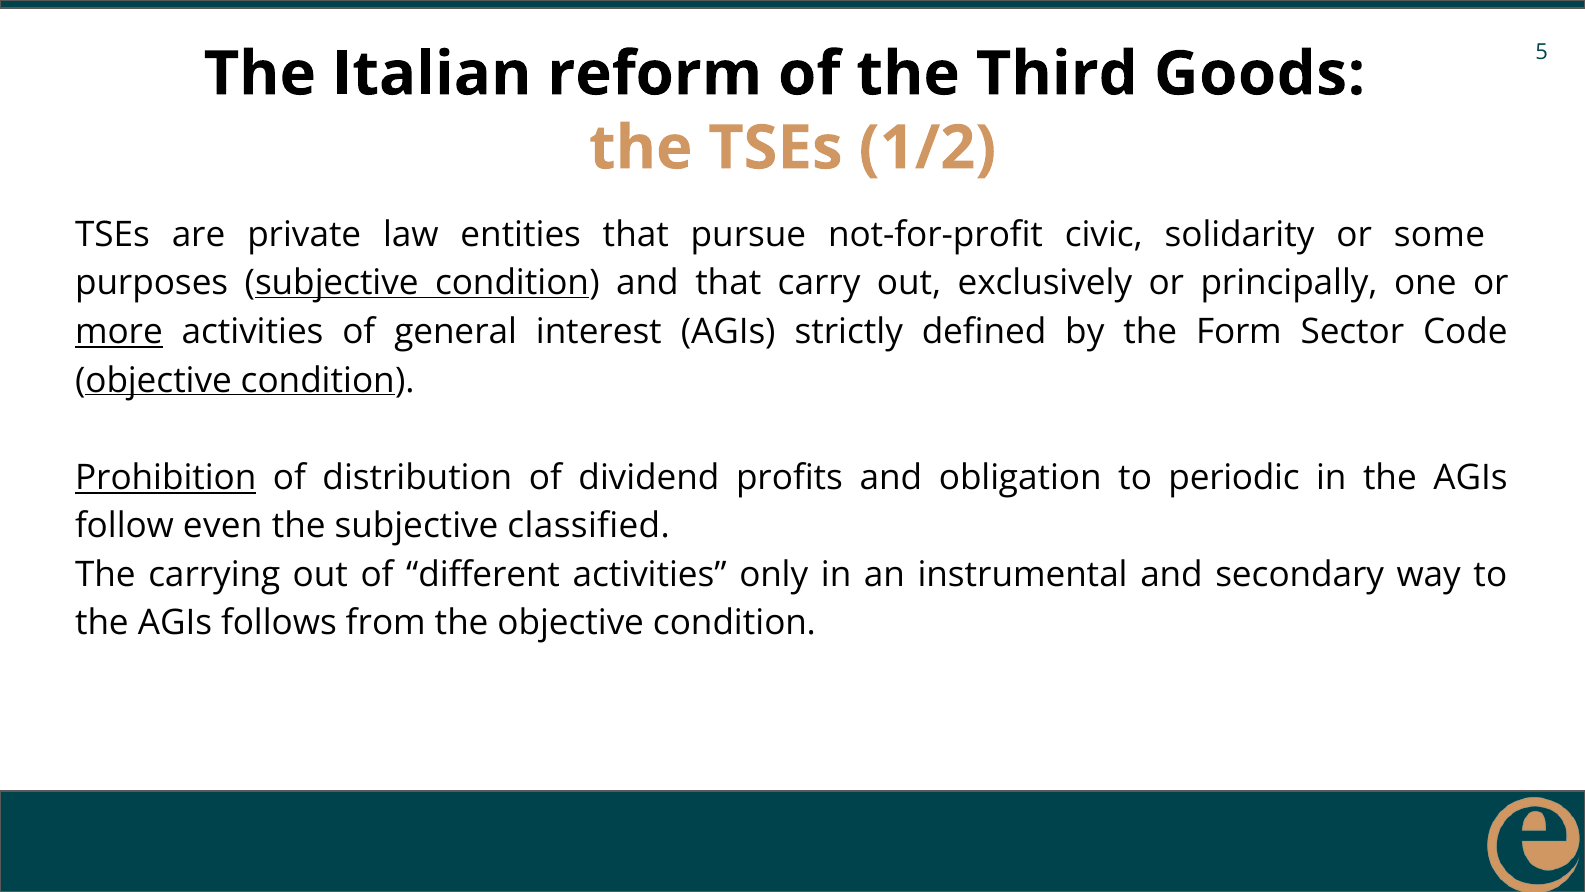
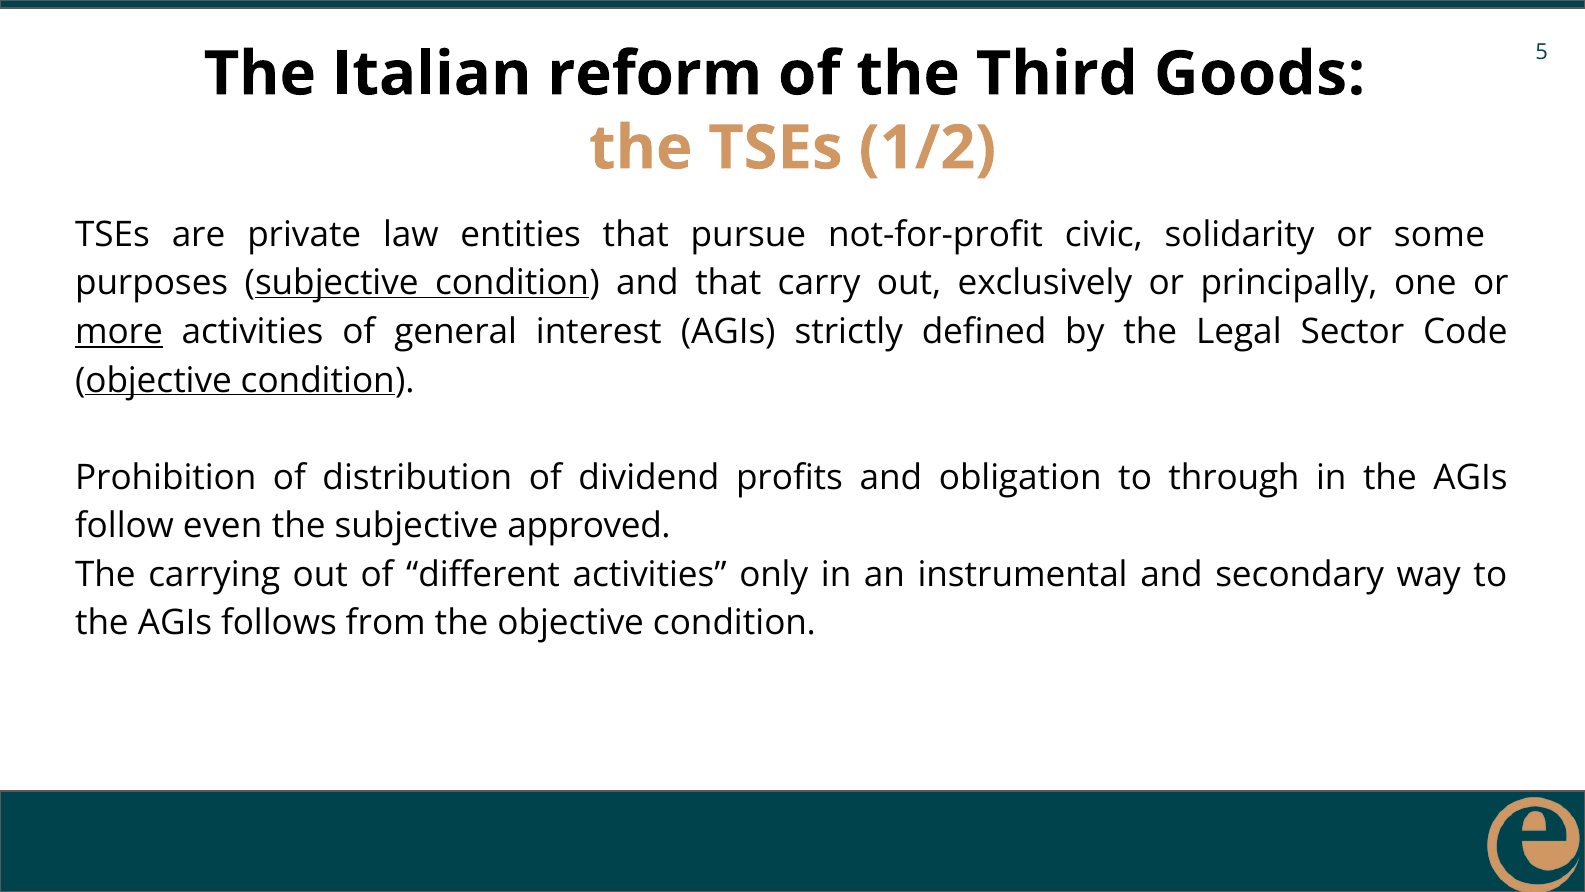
Form: Form -> Legal
Prohibition underline: present -> none
periodic: periodic -> through
classified: classified -> approved
